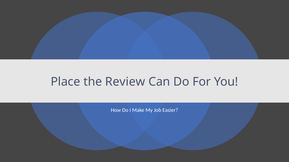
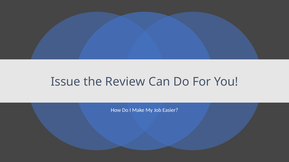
Place: Place -> Issue
